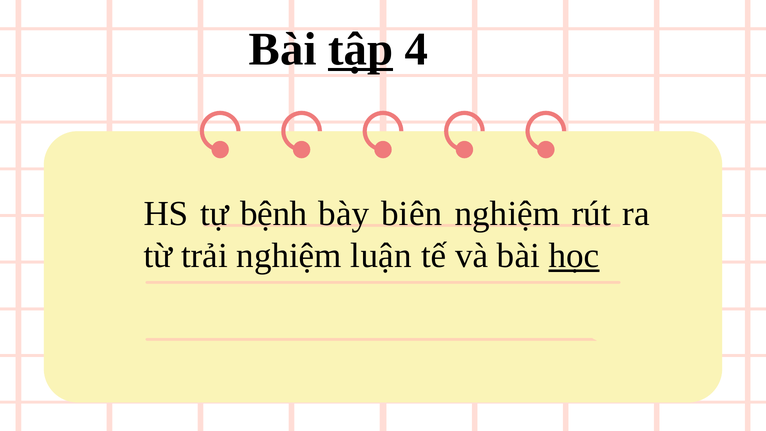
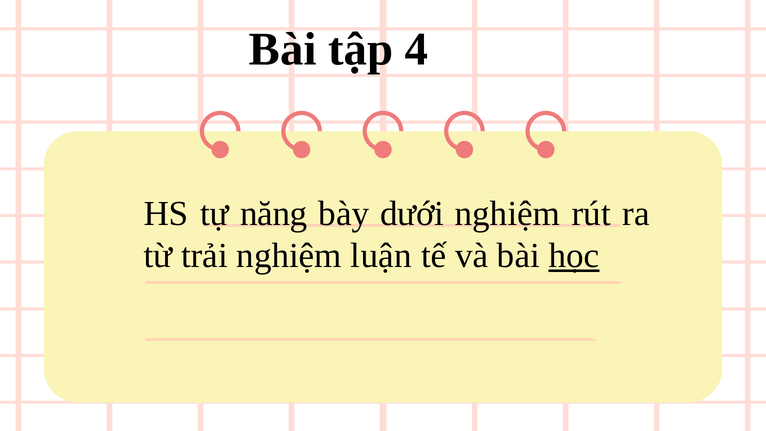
tập underline: present -> none
bệnh: bệnh -> năng
biên: biên -> dưới
